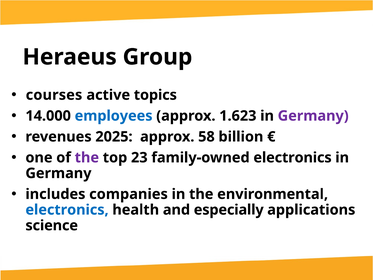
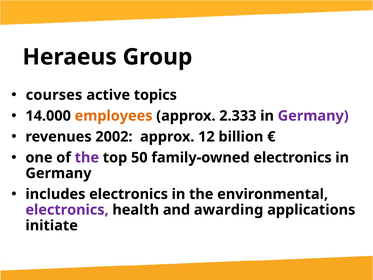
employees colour: blue -> orange
1.623: 1.623 -> 2.333
2025: 2025 -> 2002
58: 58 -> 12
23: 23 -> 50
includes companies: companies -> electronics
electronics at (67, 210) colour: blue -> purple
especially: especially -> awarding
science: science -> initiate
